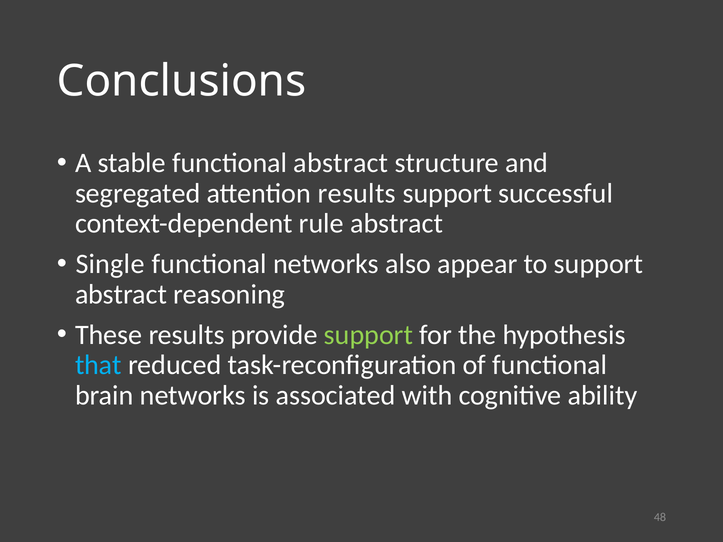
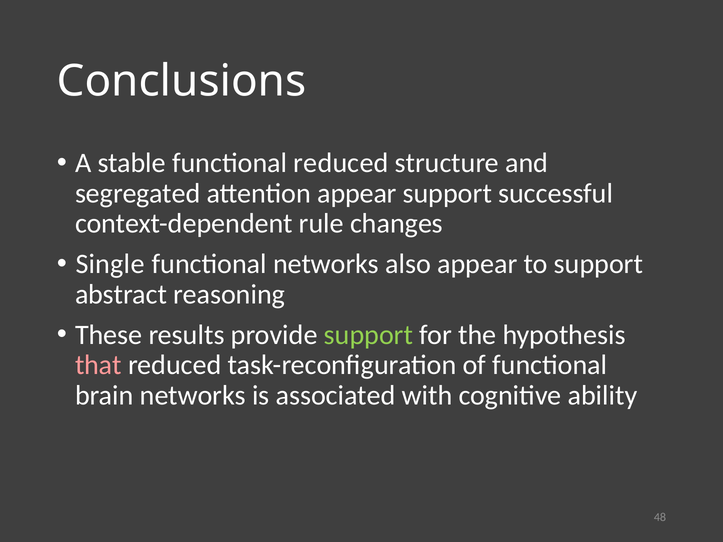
functional abstract: abstract -> reduced
attention results: results -> appear
rule abstract: abstract -> changes
that colour: light blue -> pink
